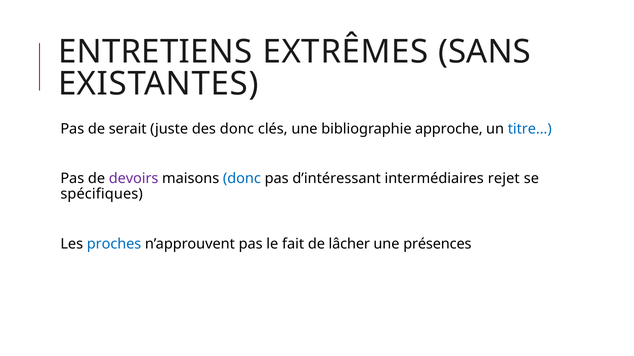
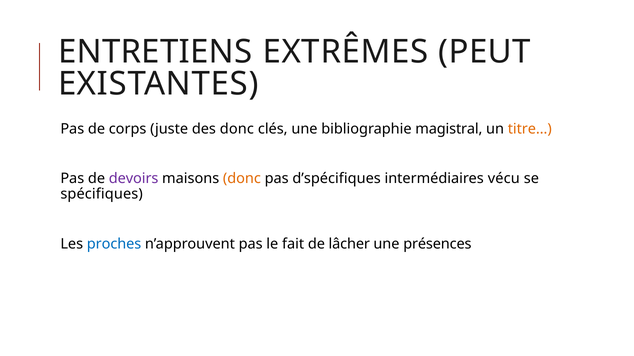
SANS: SANS -> PEUT
serait: serait -> corps
approche: approche -> magistral
titre… colour: blue -> orange
donc at (242, 179) colour: blue -> orange
d’intéressant: d’intéressant -> d’spécifiques
rejet: rejet -> vécu
